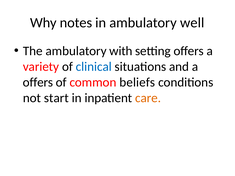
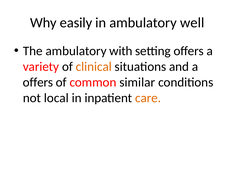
notes: notes -> easily
clinical colour: blue -> orange
beliefs: beliefs -> similar
start: start -> local
